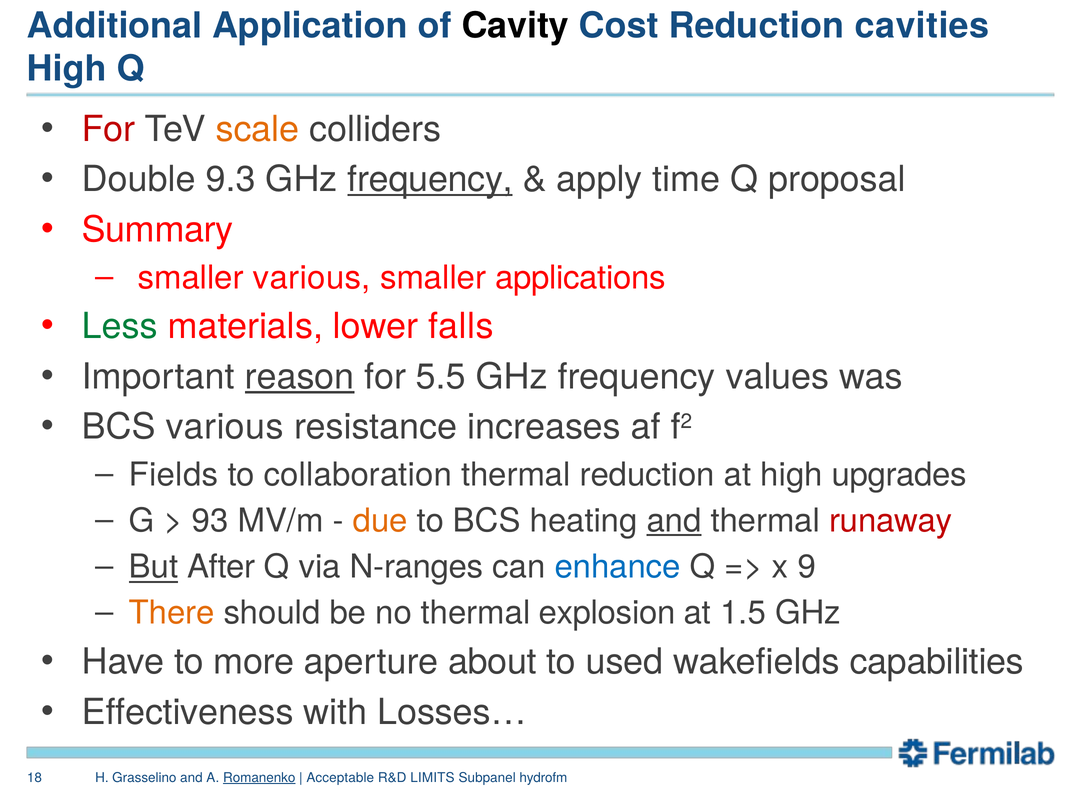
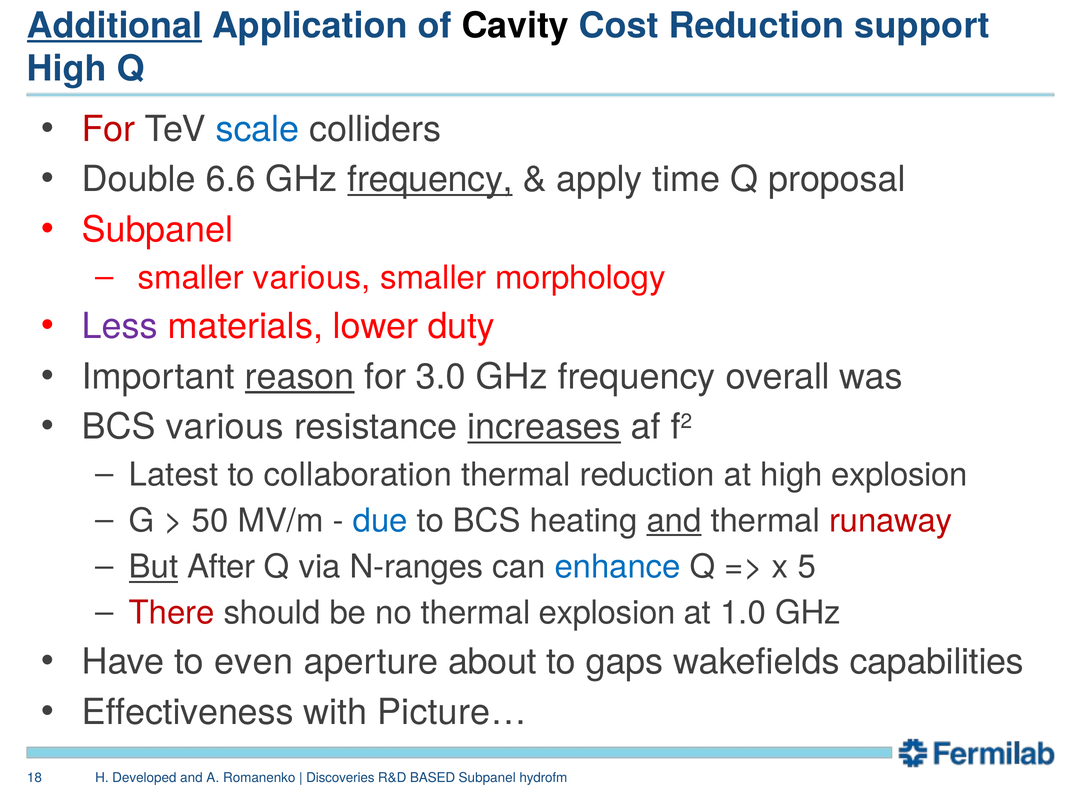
Additional underline: none -> present
cavities: cavities -> support
scale colour: orange -> blue
9.3: 9.3 -> 6.6
Summary at (158, 230): Summary -> Subpanel
applications: applications -> morphology
Less colour: green -> purple
falls: falls -> duty
5.5: 5.5 -> 3.0
values: values -> overall
increases underline: none -> present
Fields: Fields -> Latest
high upgrades: upgrades -> explosion
93: 93 -> 50
due colour: orange -> blue
9: 9 -> 5
There colour: orange -> red
1.5: 1.5 -> 1.0
more: more -> even
used: used -> gaps
Losses…: Losses… -> Picture…
Grasselino: Grasselino -> Developed
Romanenko underline: present -> none
Acceptable: Acceptable -> Discoveries
LIMITS: LIMITS -> BASED
